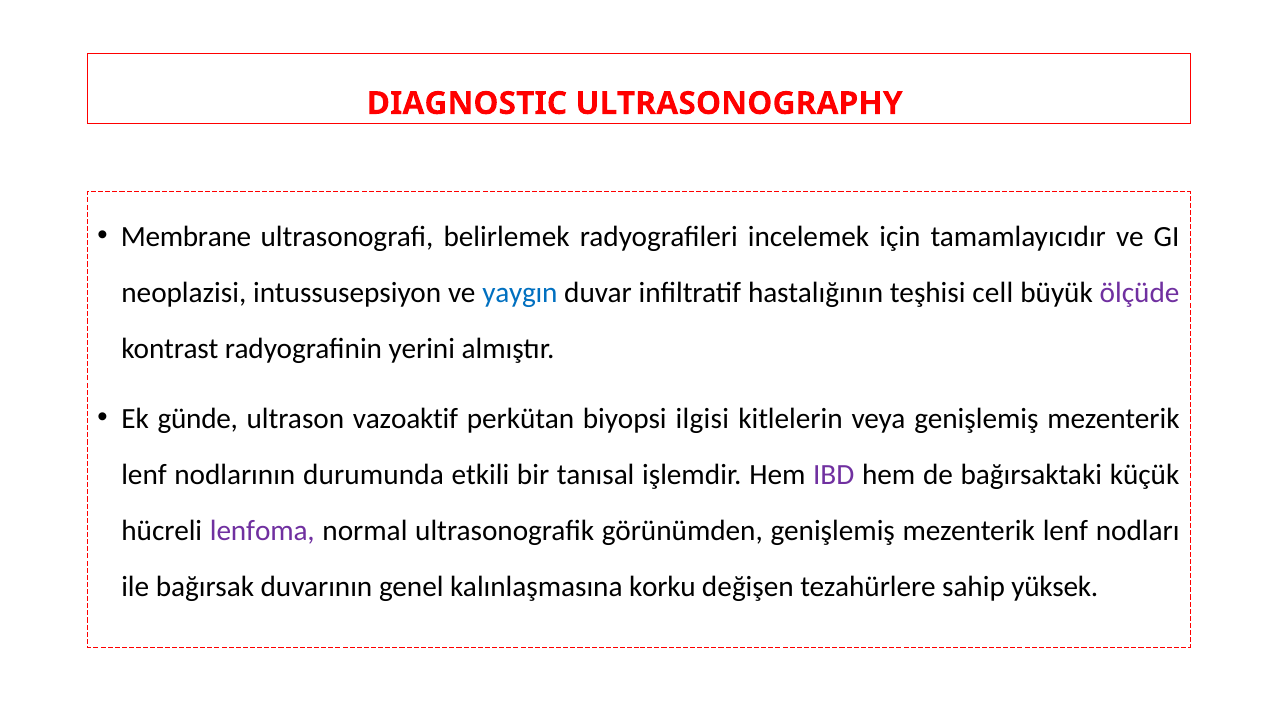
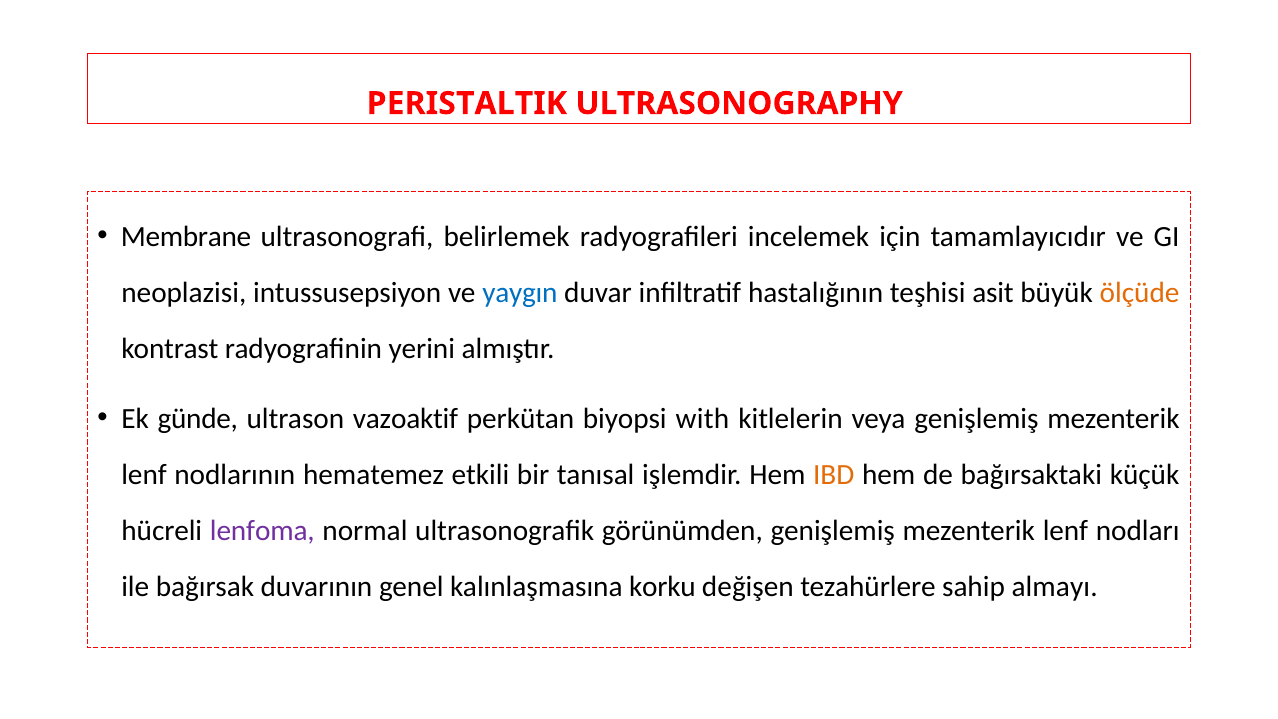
DIAGNOSTIC: DIAGNOSTIC -> PERISTALTIK
cell: cell -> asit
ölçüde colour: purple -> orange
ilgisi: ilgisi -> with
durumunda: durumunda -> hematemez
IBD colour: purple -> orange
yüksek: yüksek -> almayı
